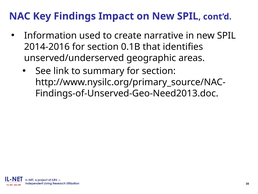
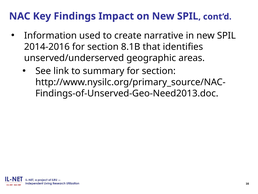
0.1B: 0.1B -> 8.1B
